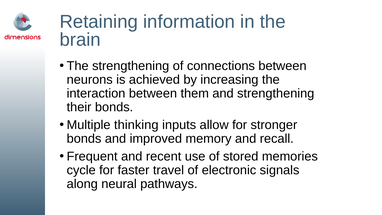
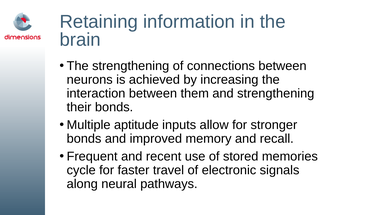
thinking: thinking -> aptitude
